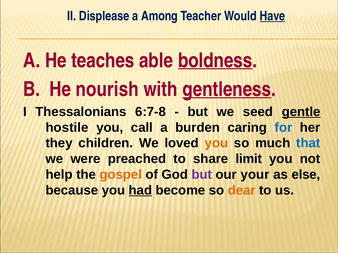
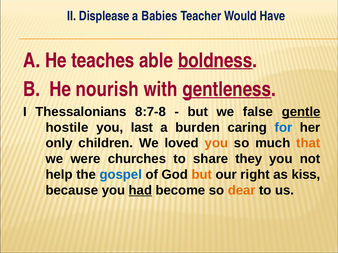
Among: Among -> Babies
Have underline: present -> none
6:7-8: 6:7-8 -> 8:7-8
seed: seed -> false
call: call -> last
they: they -> only
that colour: blue -> orange
preached: preached -> churches
limit: limit -> they
gospel colour: orange -> blue
but at (202, 175) colour: purple -> orange
your: your -> right
else: else -> kiss
